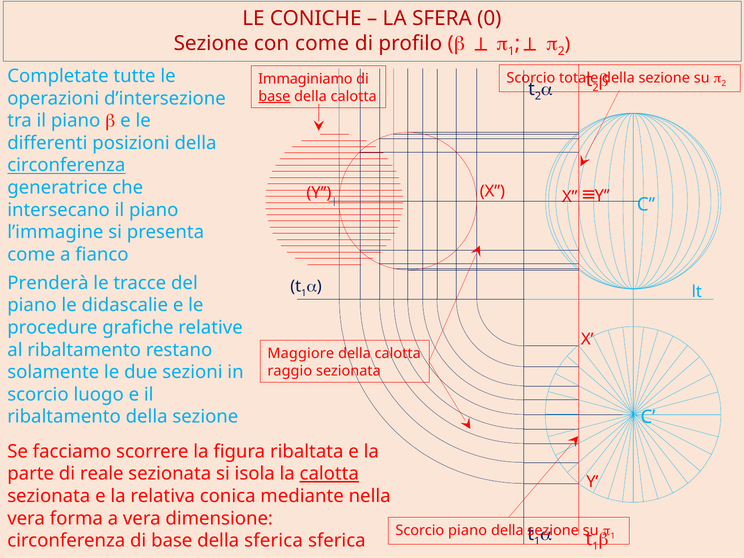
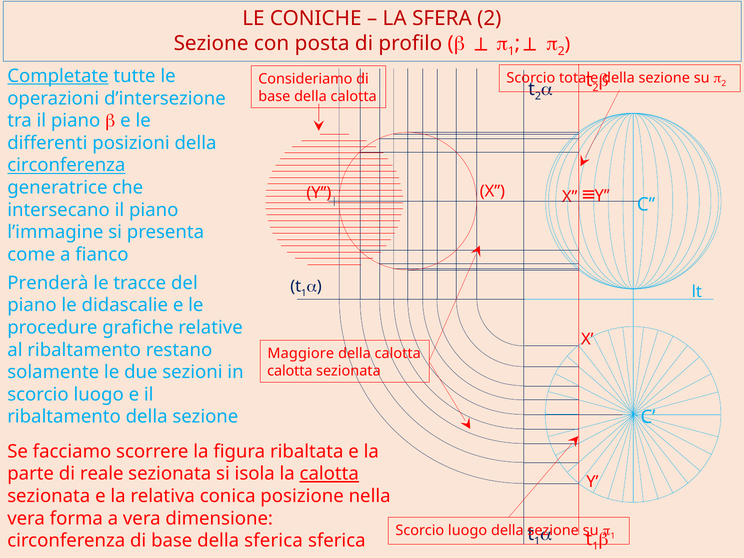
SFERA 0: 0 -> 2
con come: come -> posta
Completate underline: none -> present
Immaginiamo: Immaginiamo -> Consideriamo
base at (274, 96) underline: present -> none
raggio at (290, 371): raggio -> calotta
mediante: mediante -> posizione
piano at (468, 531): piano -> luogo
